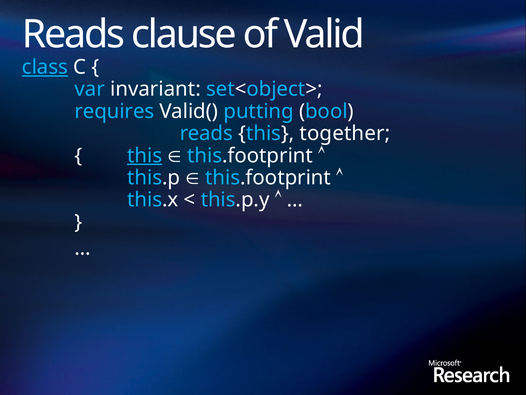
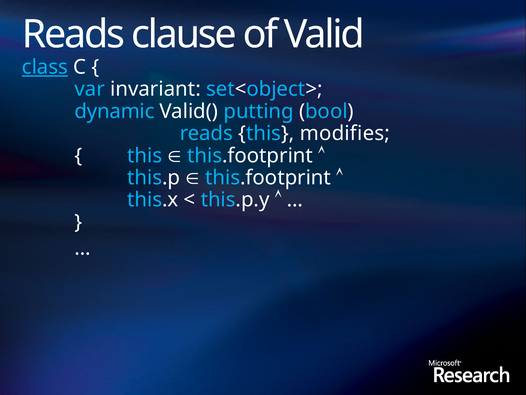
requires: requires -> dynamic
together: together -> modifies
this at (145, 155) underline: present -> none
